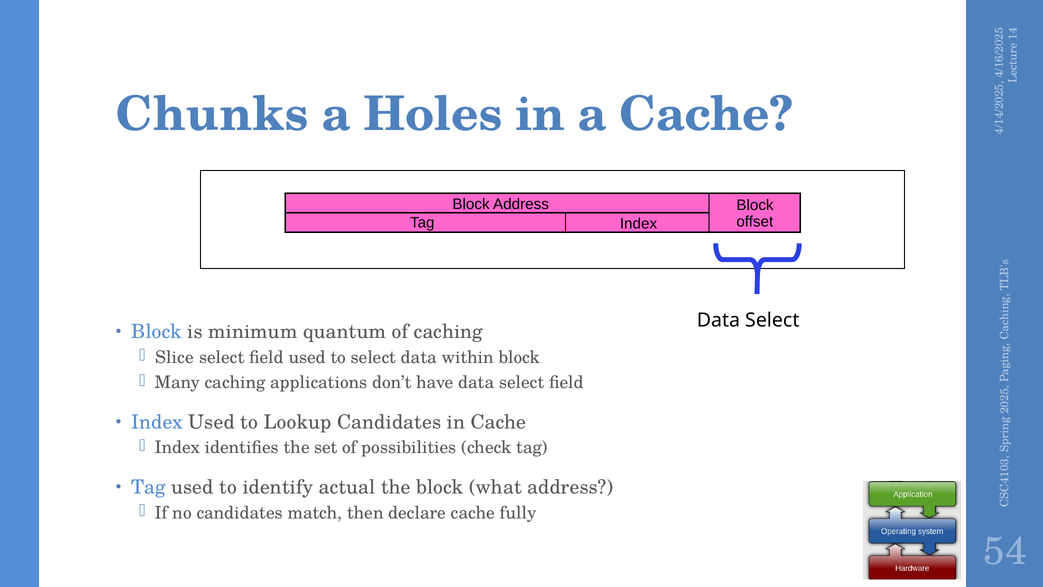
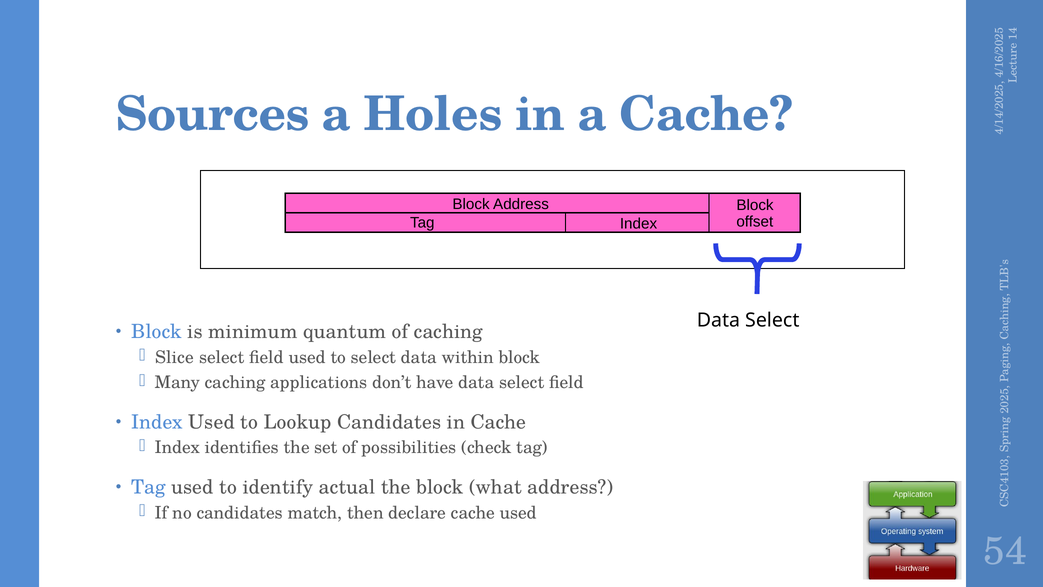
Chunks: Chunks -> Sources
cache fully: fully -> used
